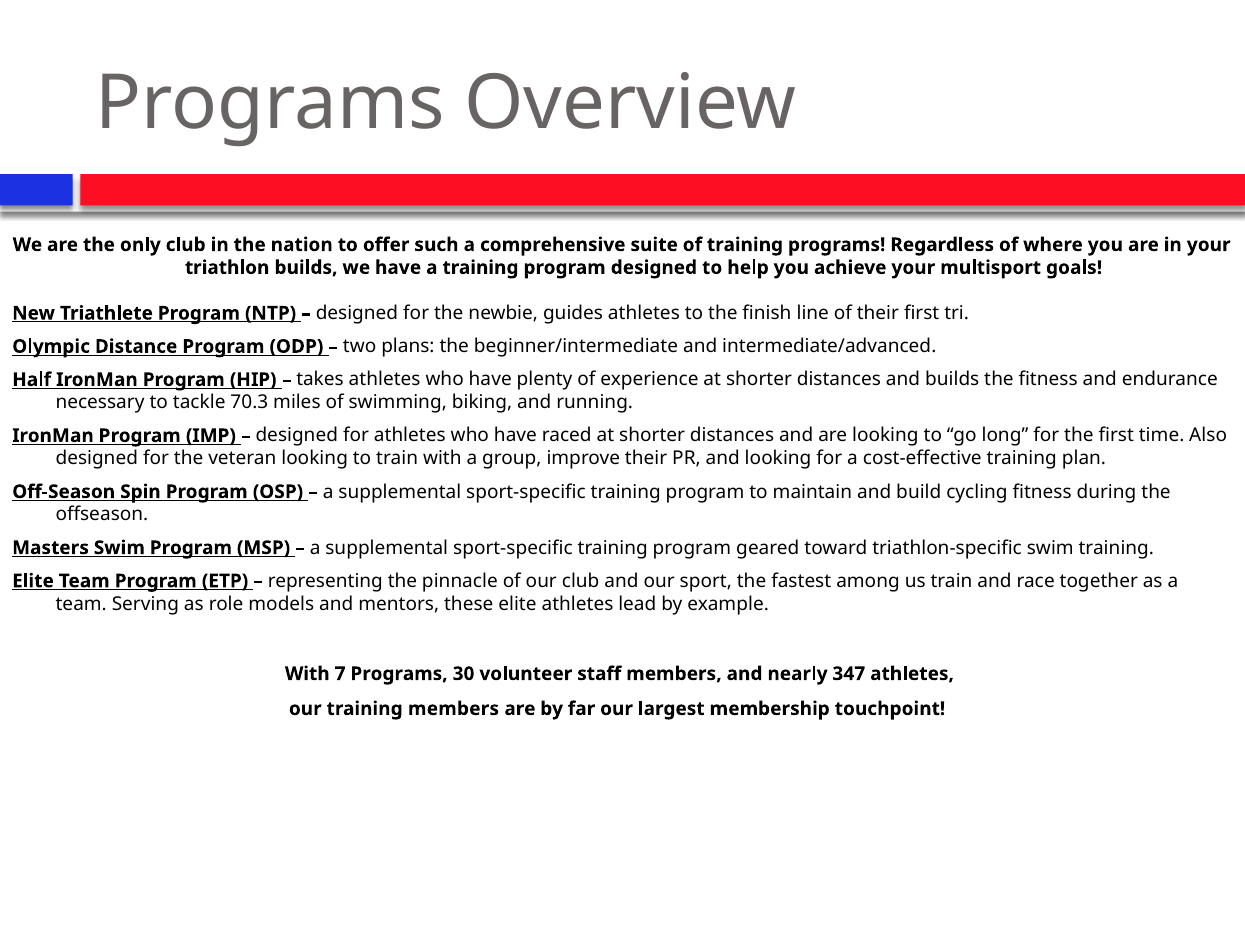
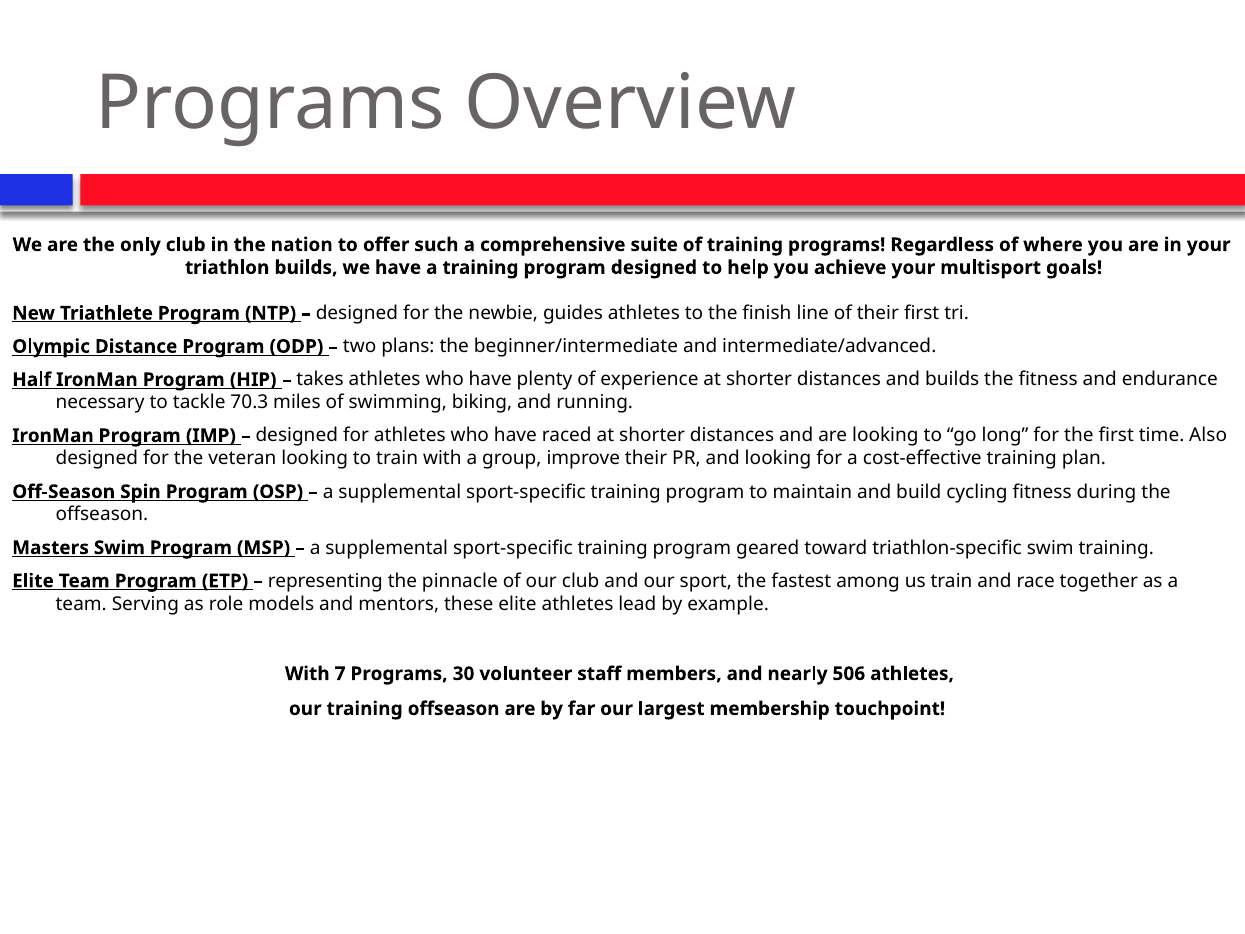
347: 347 -> 506
training members: members -> offseason
